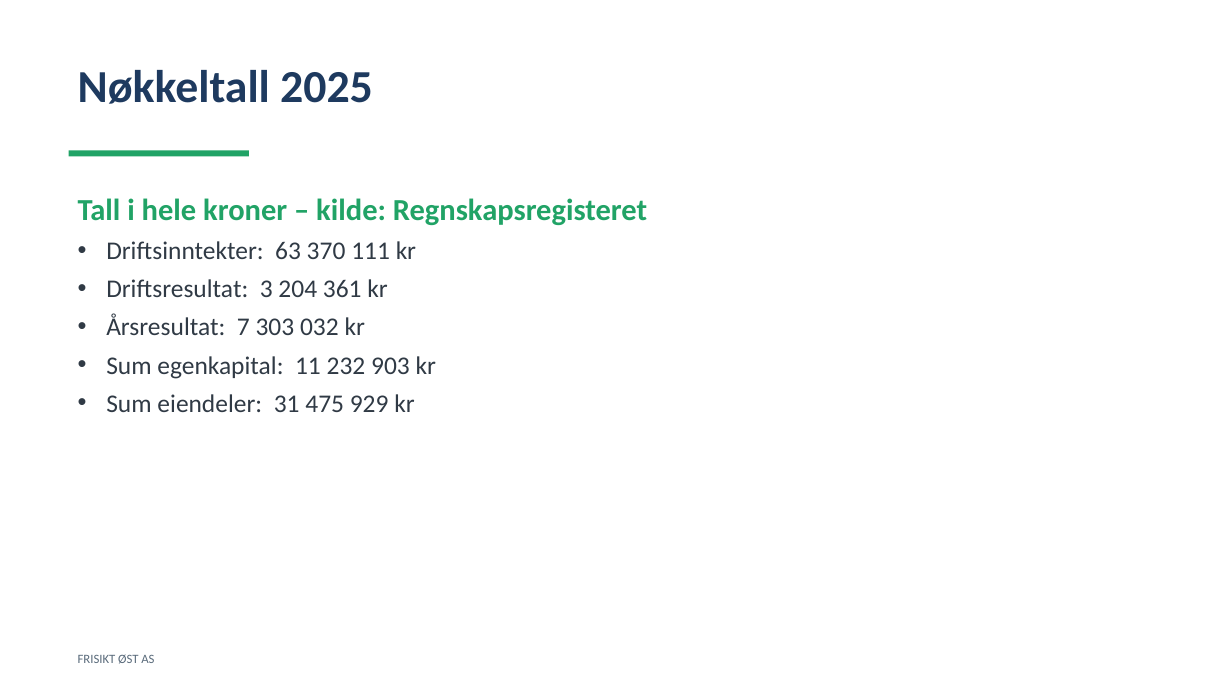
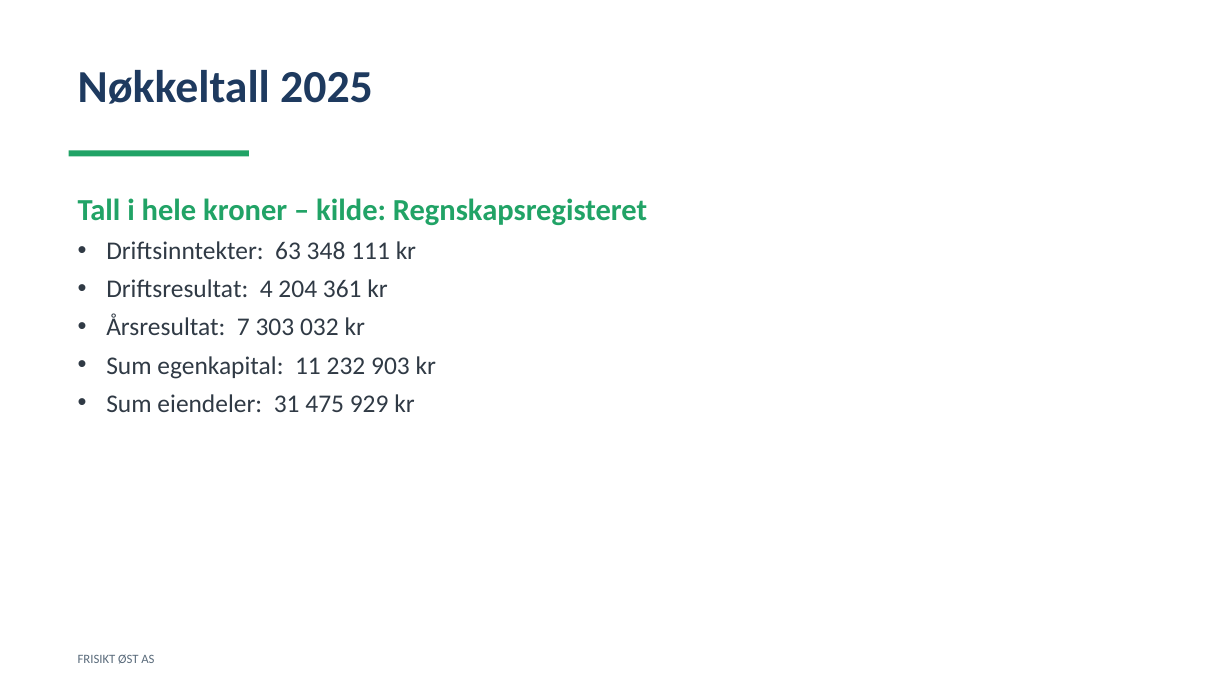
370: 370 -> 348
3: 3 -> 4
